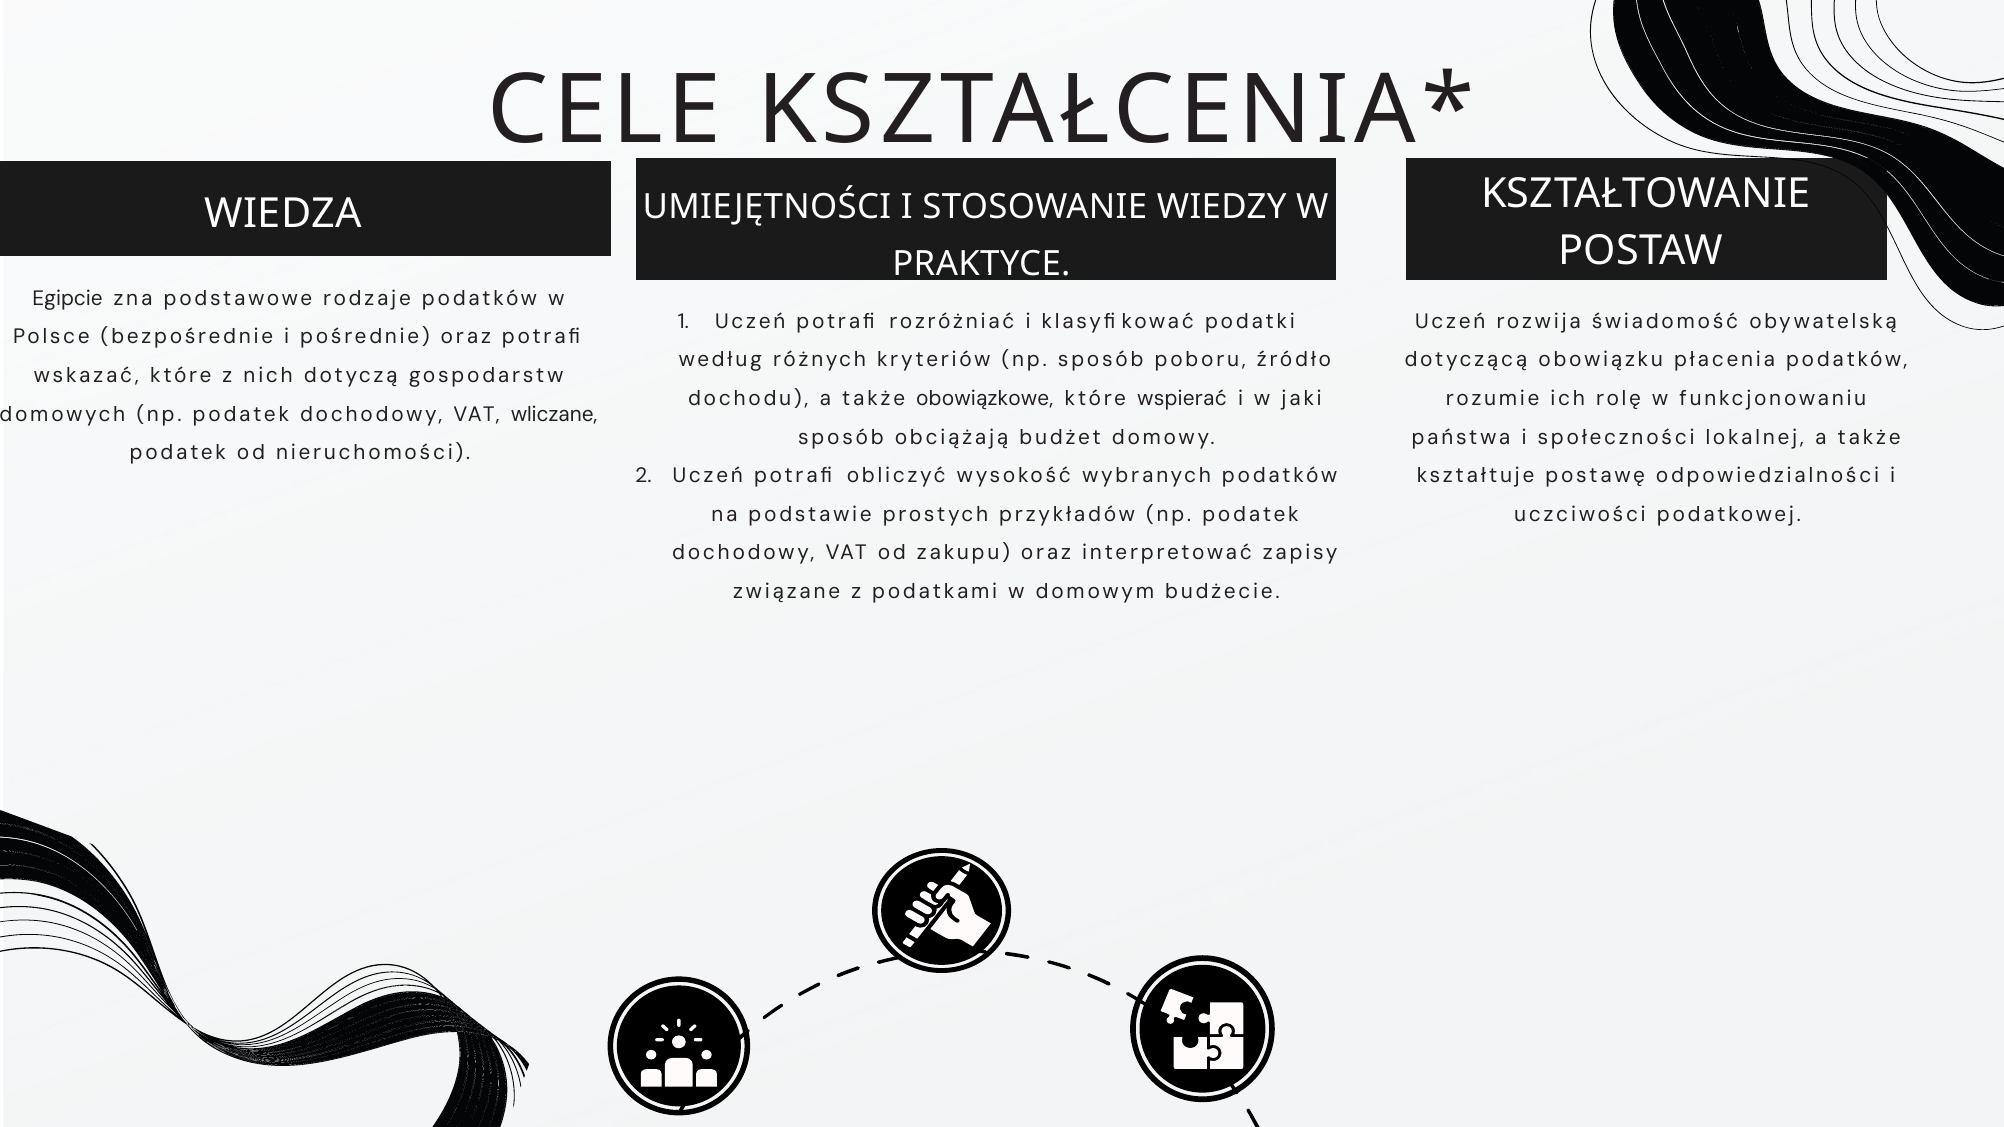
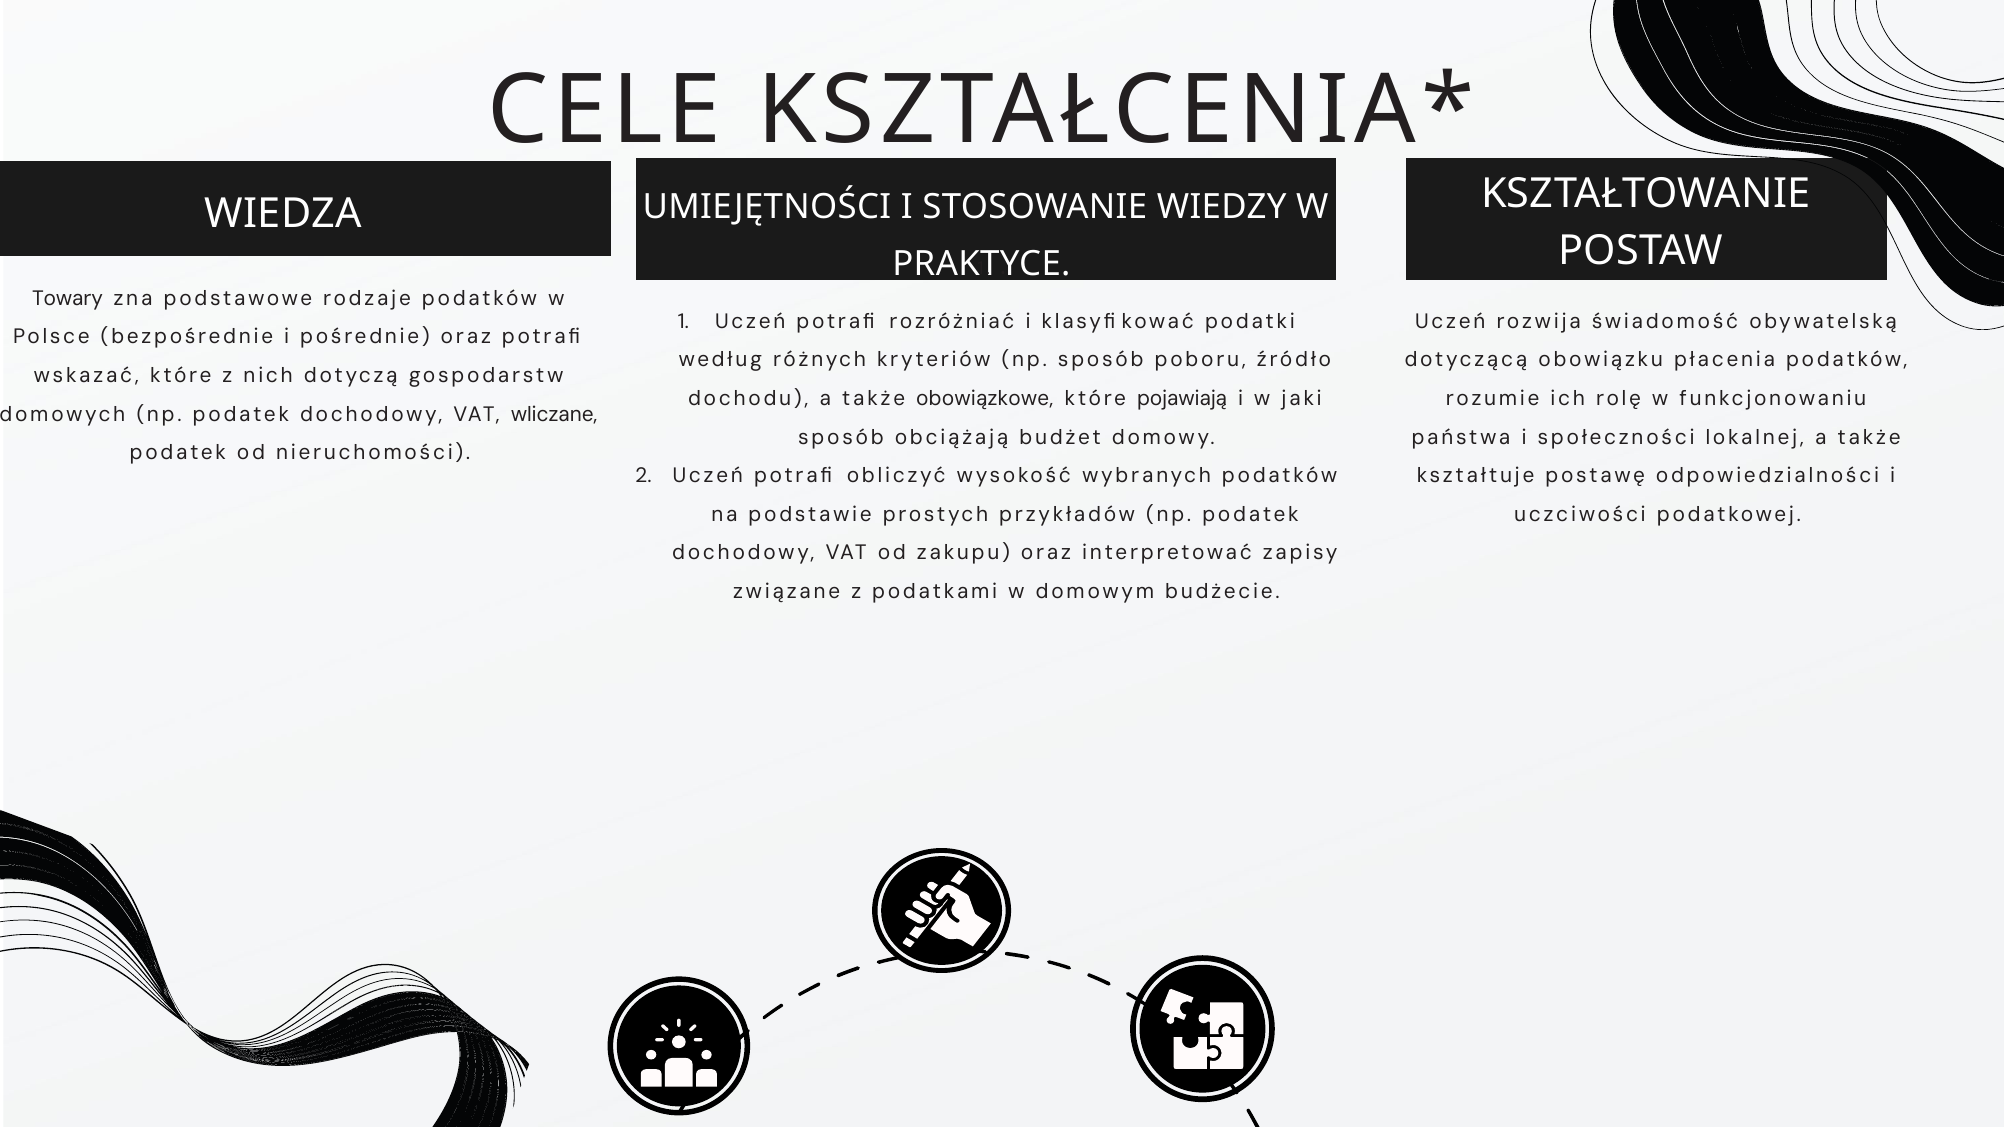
Egipcie: Egipcie -> Towary
wspierać: wspierać -> pojawiają
